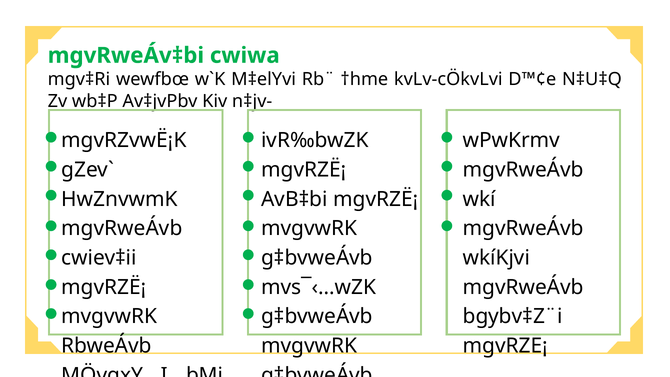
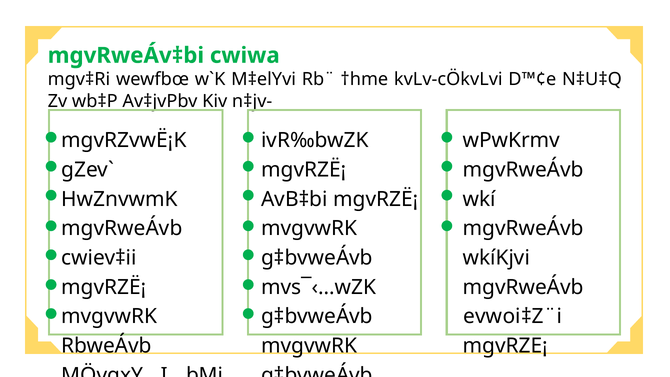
bgybv‡Z¨i: bgybv‡Z¨i -> evwoi‡Z¨i
